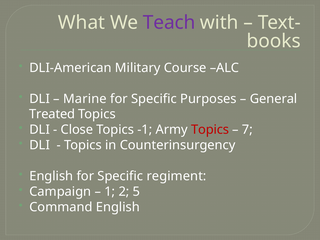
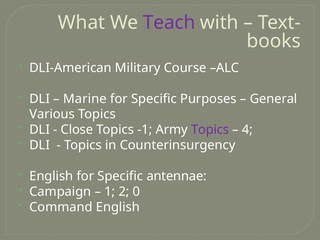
Treated: Treated -> Various
Topics at (210, 130) colour: red -> purple
7: 7 -> 4
regiment: regiment -> antennae
5: 5 -> 0
